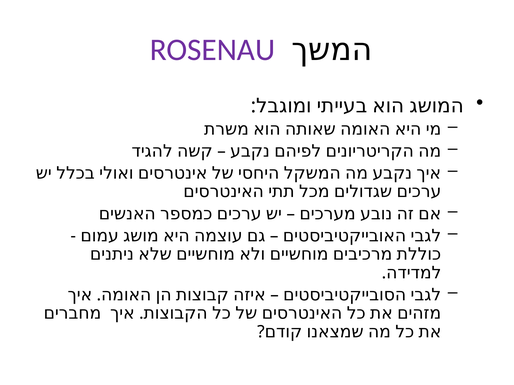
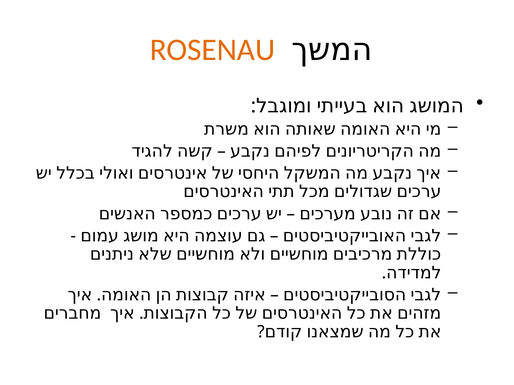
ROSENAU colour: purple -> orange
